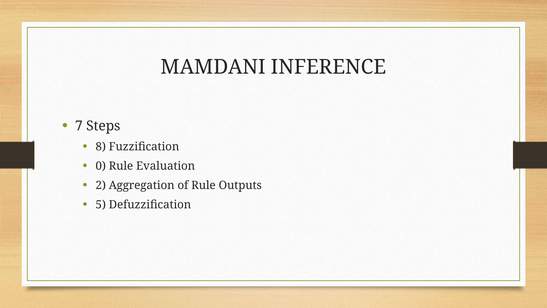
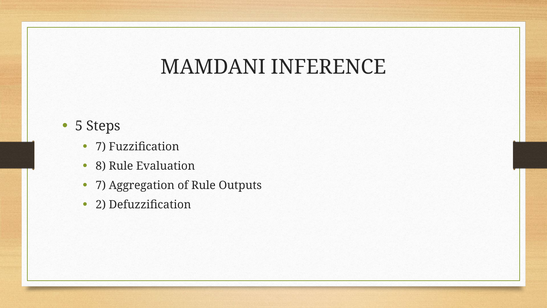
7: 7 -> 5
8 at (101, 147): 8 -> 7
0: 0 -> 8
2 at (101, 185): 2 -> 7
5: 5 -> 2
